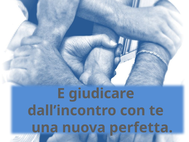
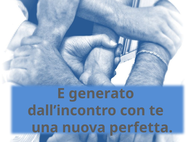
giudicare: giudicare -> generato
